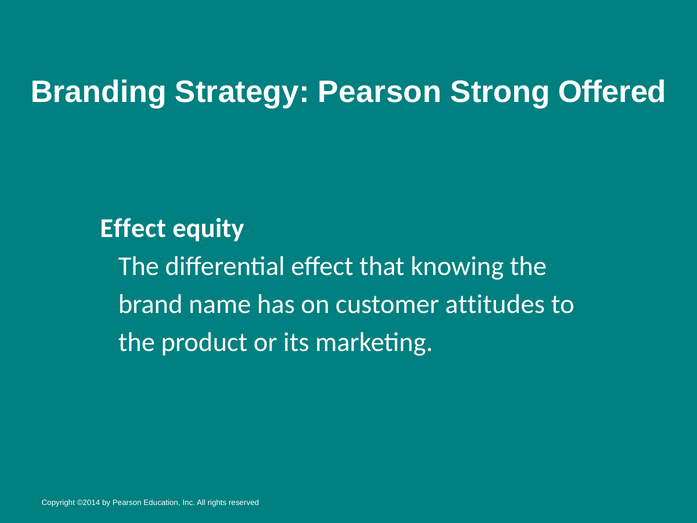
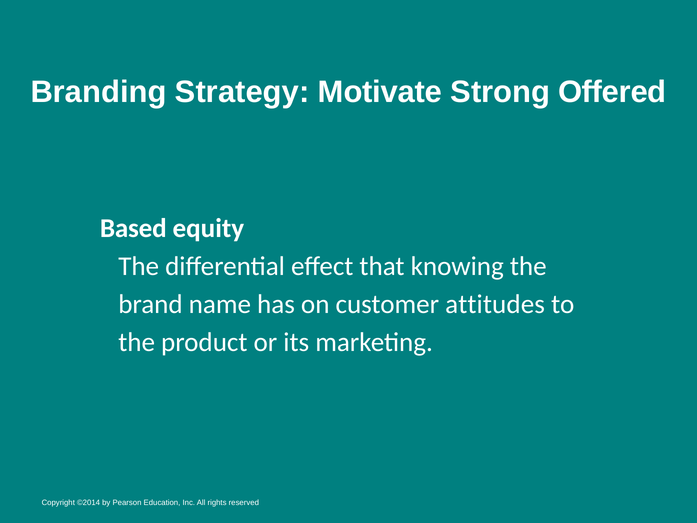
Strategy Pearson: Pearson -> Motivate
Effect at (133, 228): Effect -> Based
